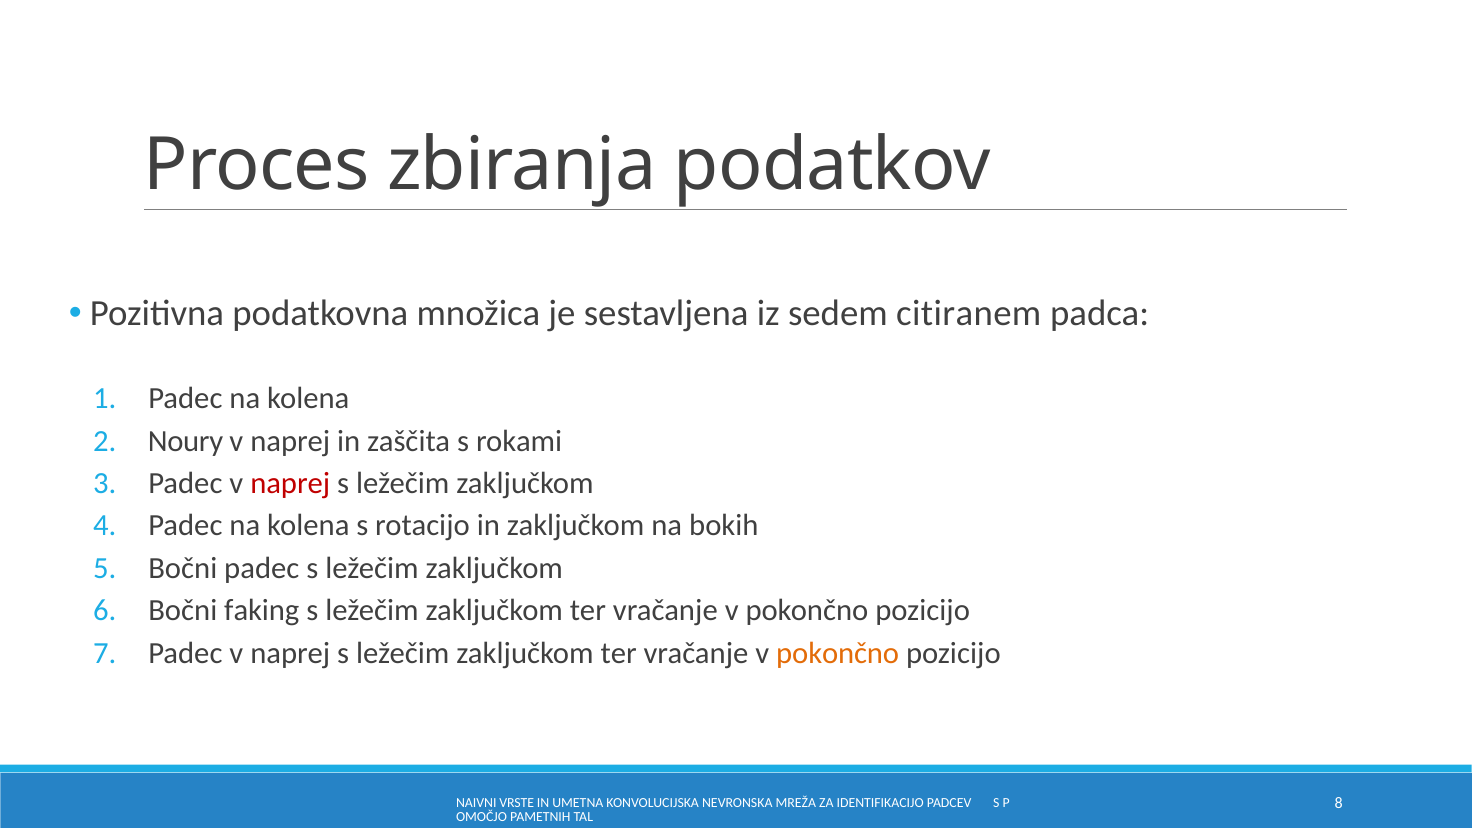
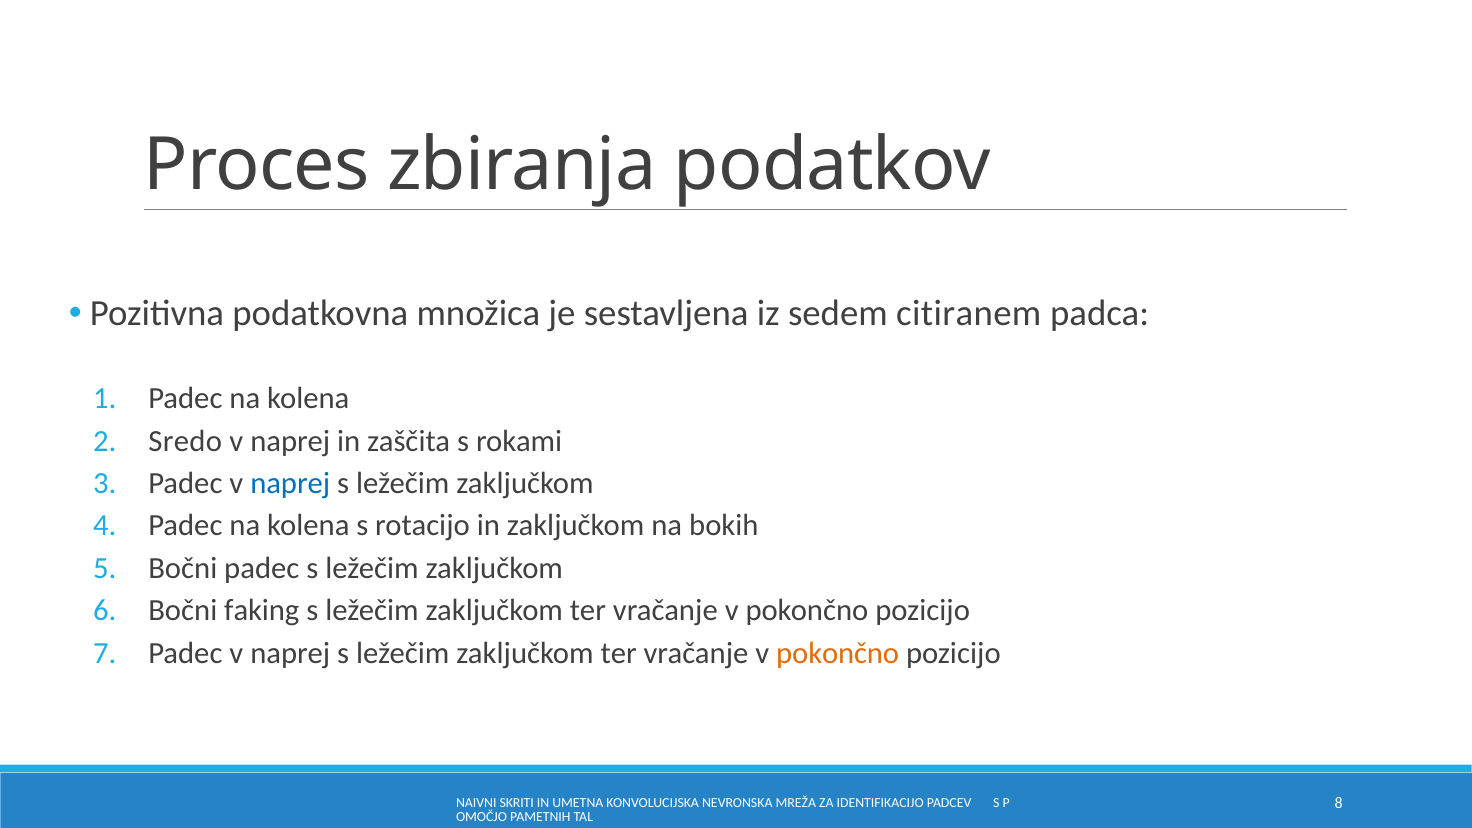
Noury: Noury -> Sredo
naprej at (290, 483) colour: red -> blue
VRSTE: VRSTE -> SKRITI
